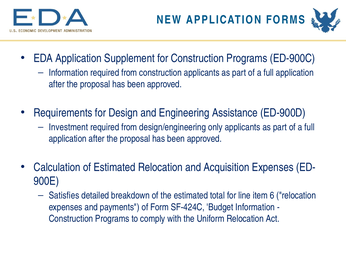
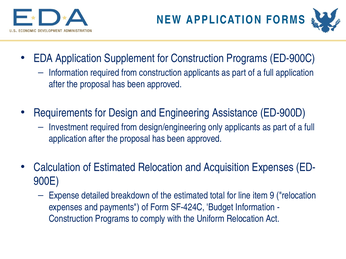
Satisfies: Satisfies -> Expense
6: 6 -> 9
